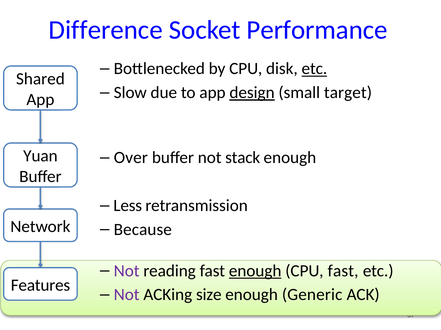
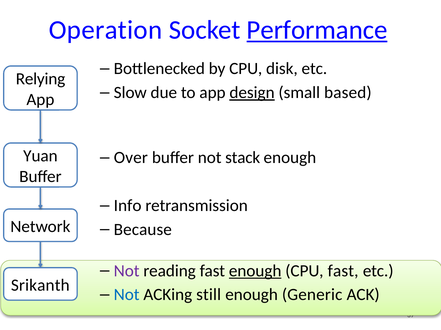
Difference: Difference -> Operation
Performance underline: none -> present
etc at (314, 69) underline: present -> none
Shared: Shared -> Relying
target: target -> based
Less: Less -> Info
Features: Features -> Srikanth
Not at (127, 295) colour: purple -> blue
size: size -> still
